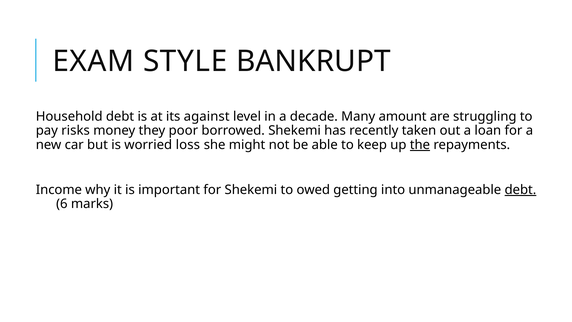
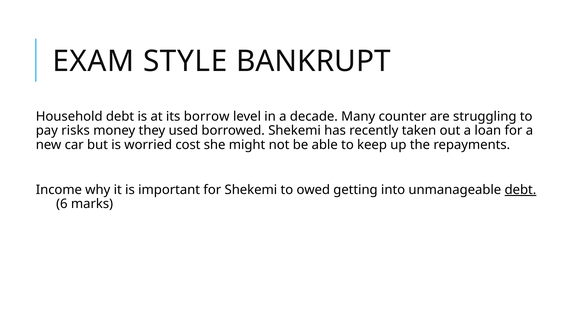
against: against -> borrow
amount: amount -> counter
poor: poor -> used
loss: loss -> cost
the underline: present -> none
